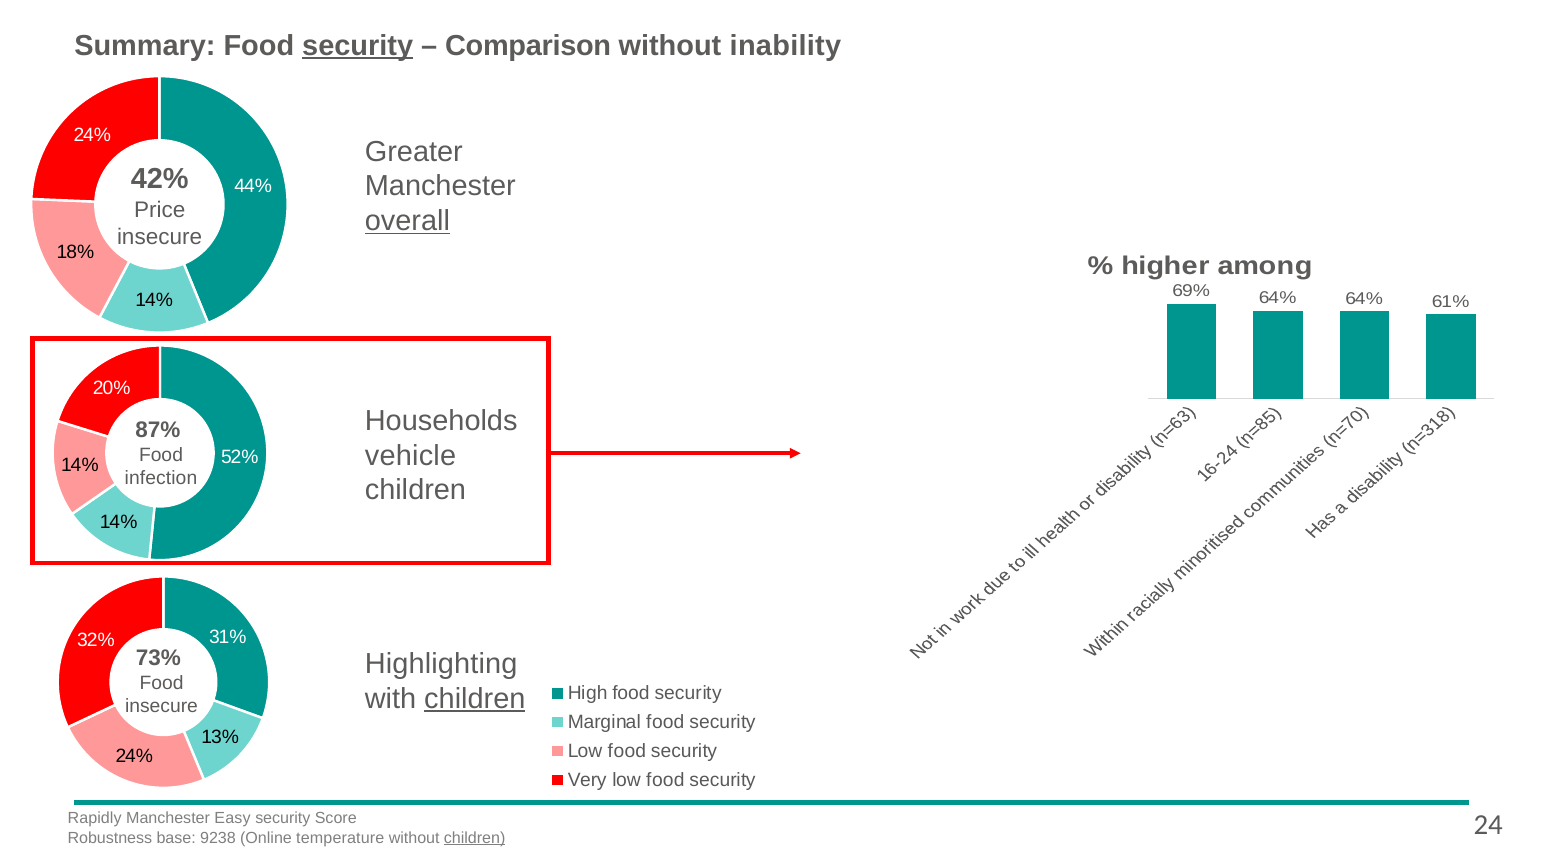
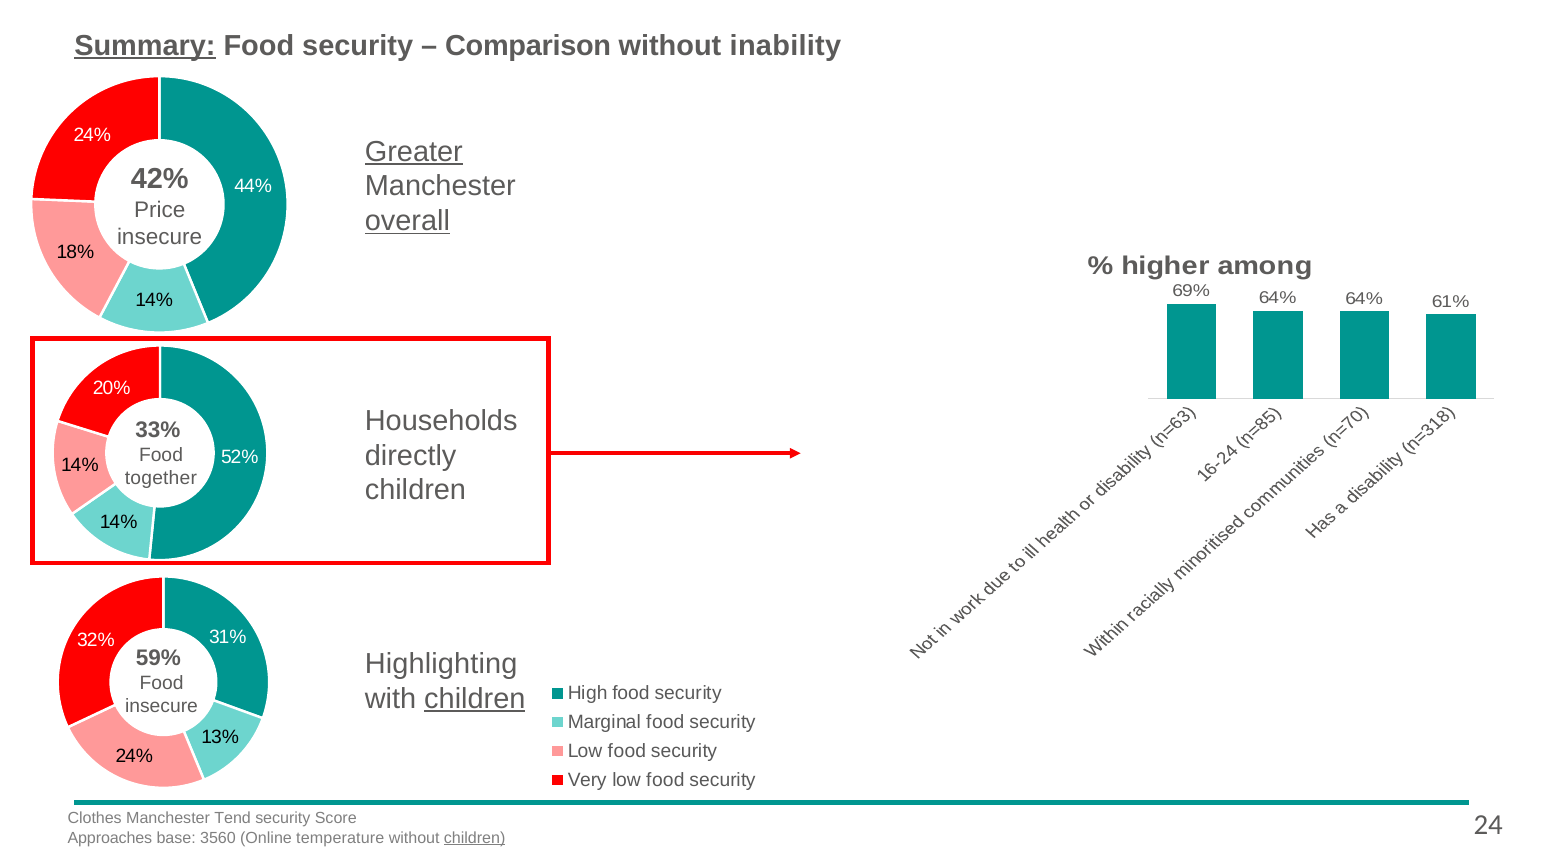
Summary underline: none -> present
security at (358, 46) underline: present -> none
Greater underline: none -> present
87%: 87% -> 33%
vehicle: vehicle -> directly
infection: infection -> together
73%: 73% -> 59%
Rapidly: Rapidly -> Clothes
Easy: Easy -> Tend
Robustness: Robustness -> Approaches
9238: 9238 -> 3560
